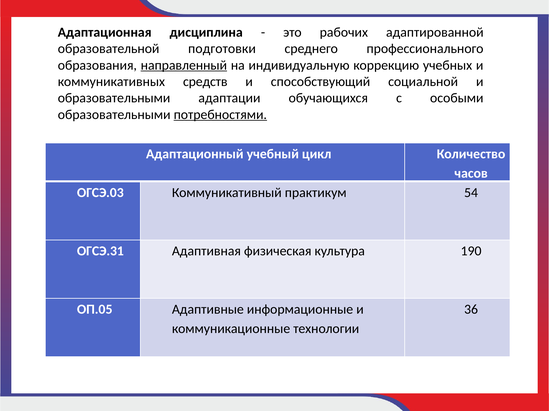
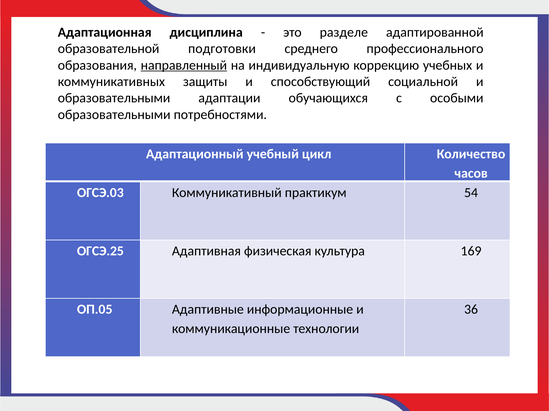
рабочих: рабочих -> разделе
средств: средств -> защиты
потребностями underline: present -> none
ОГСЭ.31: ОГСЭ.31 -> ОГСЭ.25
190: 190 -> 169
